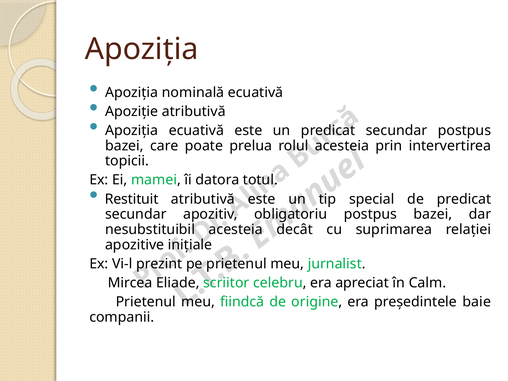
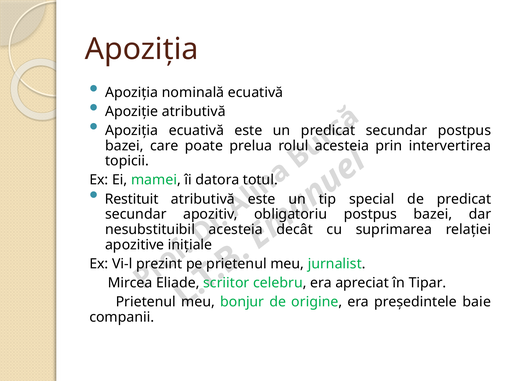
Calm: Calm -> Tipar
fiindcă: fiindcă -> bonjur
